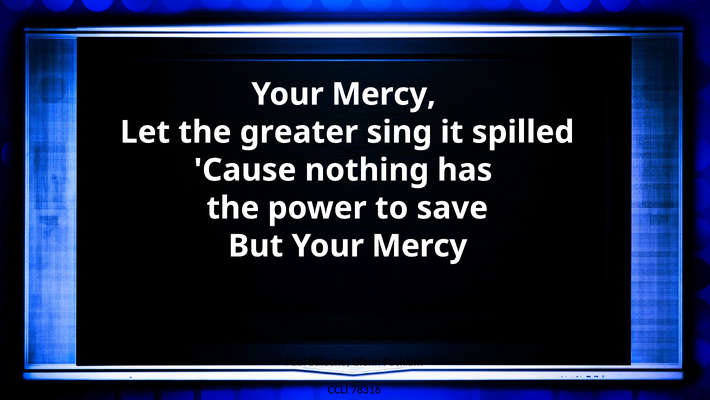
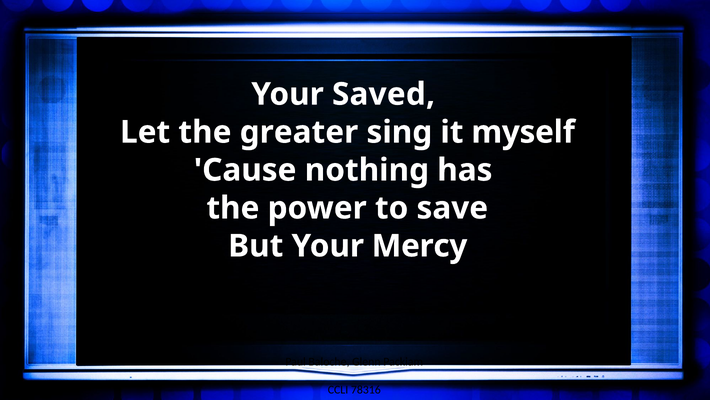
Mercy at (384, 94): Mercy -> Saved
spilled: spilled -> myself
